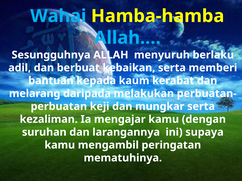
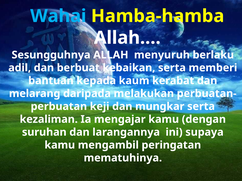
Allah… colour: light blue -> white
